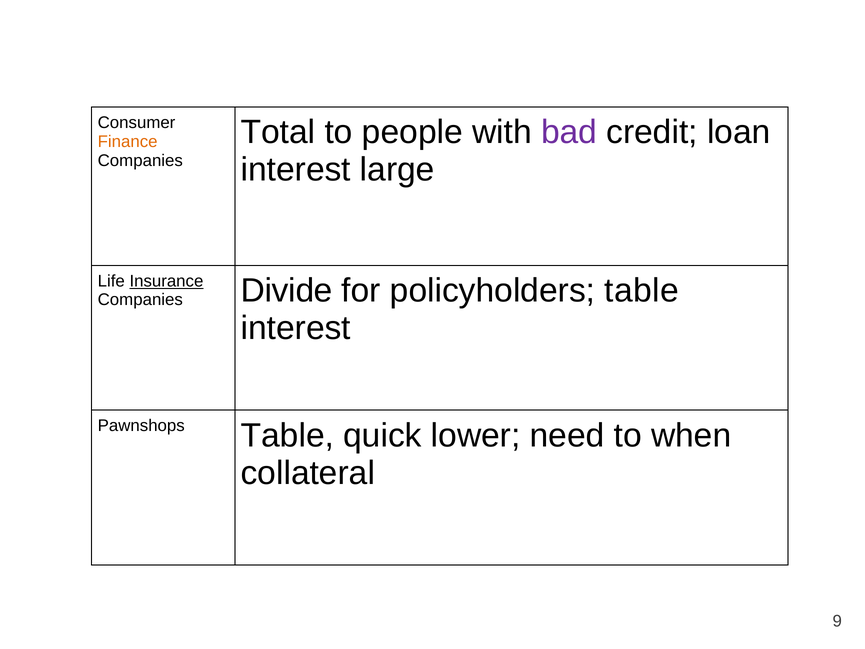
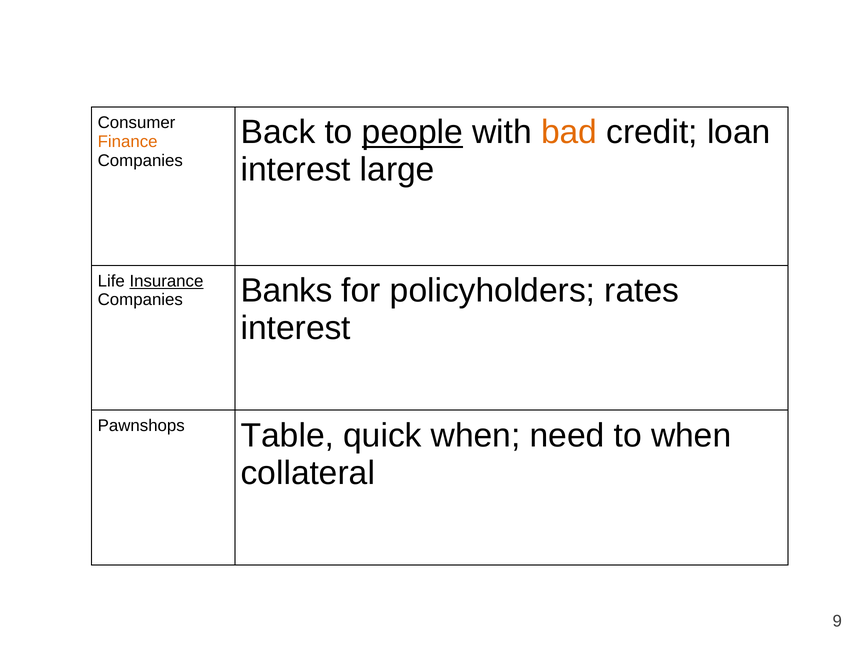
Total: Total -> Back
people underline: none -> present
bad colour: purple -> orange
Divide: Divide -> Banks
policyholders table: table -> rates
quick lower: lower -> when
